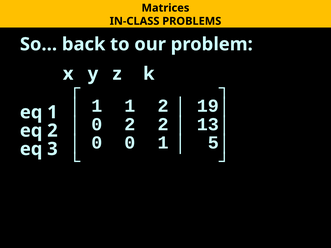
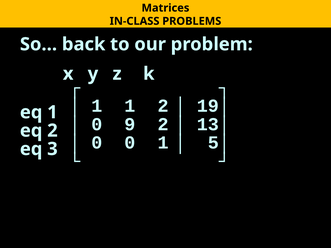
0 2: 2 -> 9
